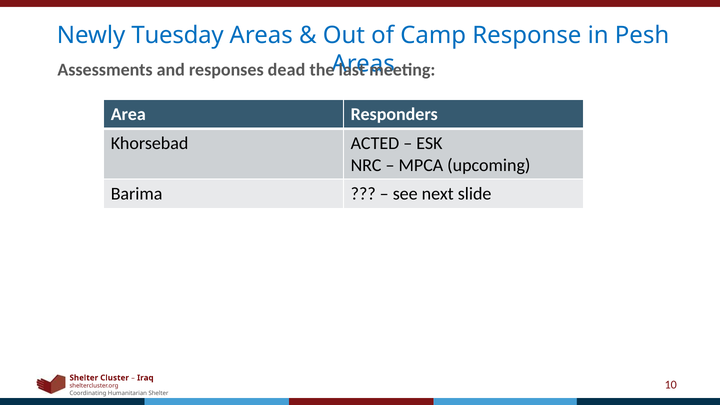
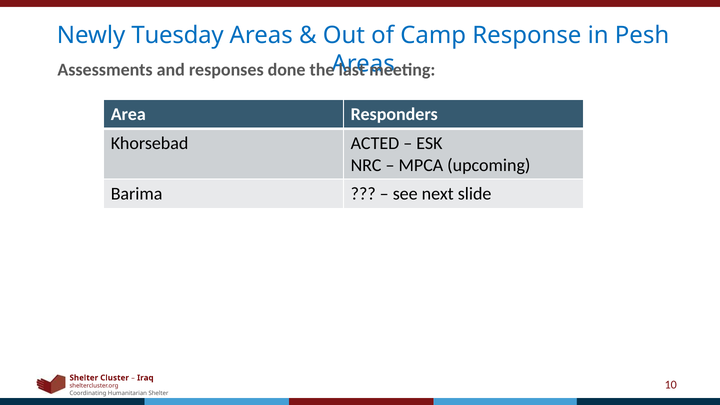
dead: dead -> done
